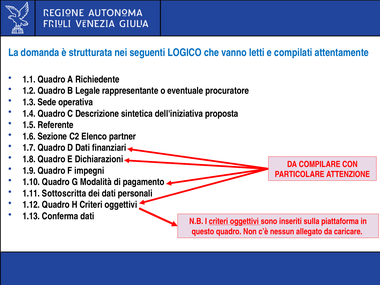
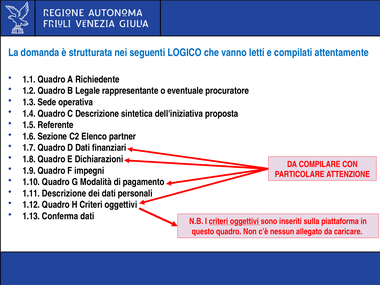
1.11 Sottoscritta: Sottoscritta -> Descrizione
